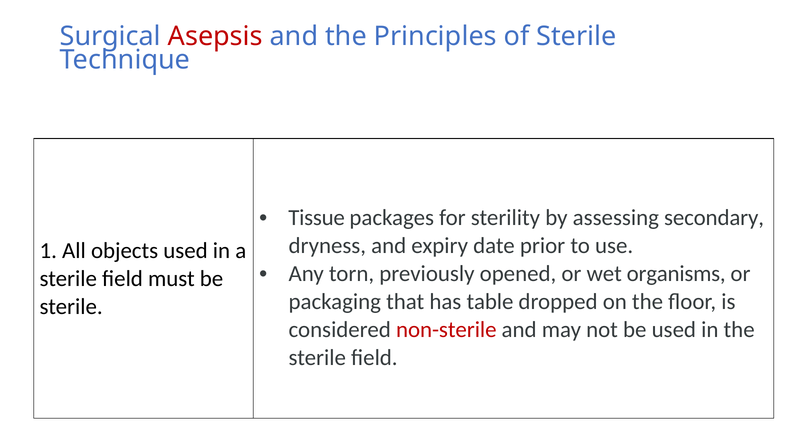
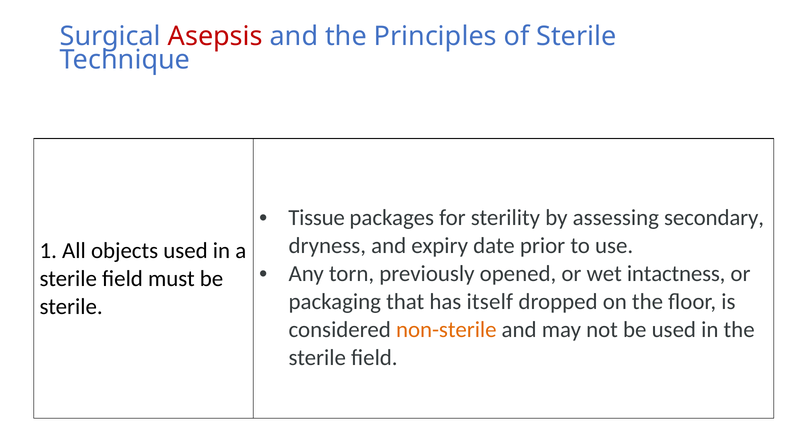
organisms: organisms -> intactness
table: table -> itself
non-sterile colour: red -> orange
